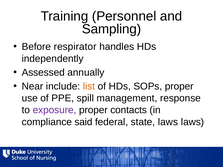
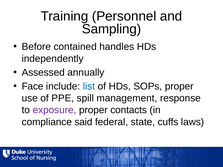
respirator: respirator -> contained
Near: Near -> Face
list colour: orange -> blue
state laws: laws -> cuffs
